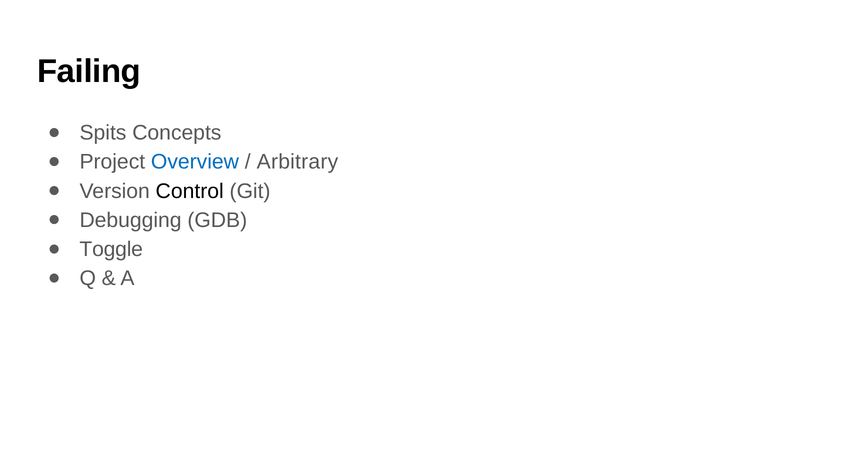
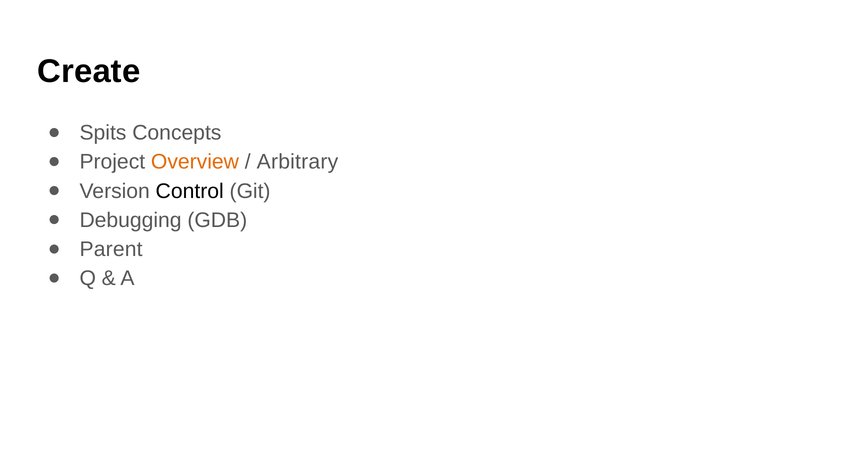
Failing: Failing -> Create
Overview colour: blue -> orange
Toggle: Toggle -> Parent
